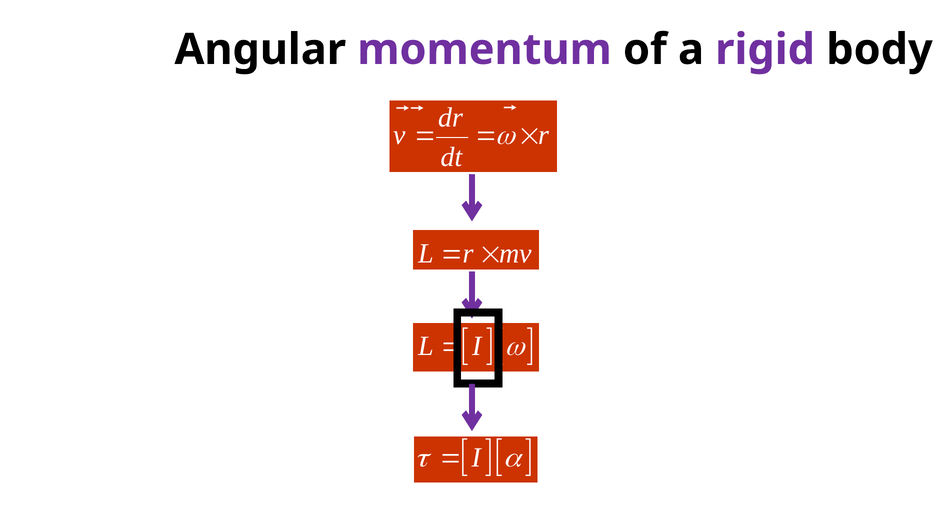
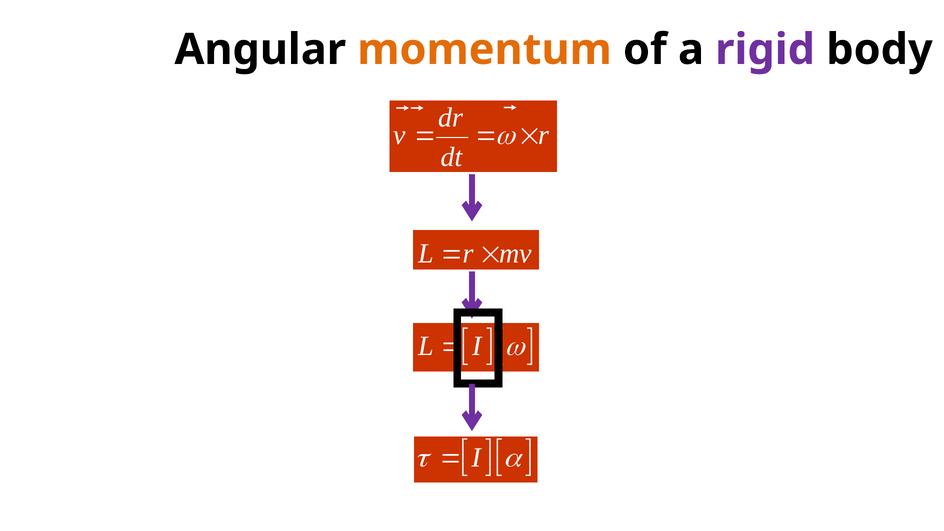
momentum colour: purple -> orange
